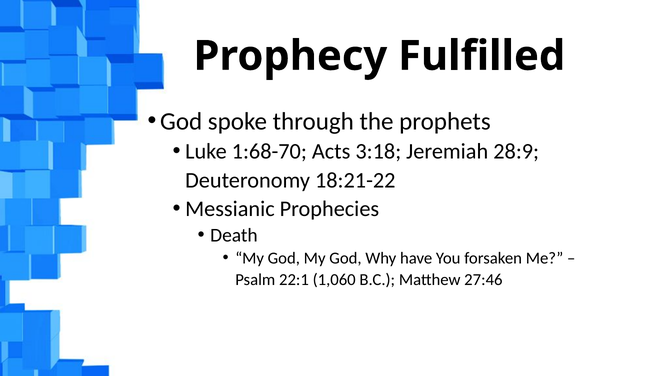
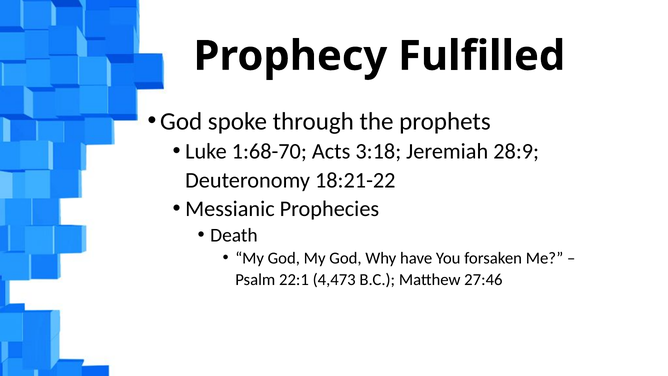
1,060: 1,060 -> 4,473
